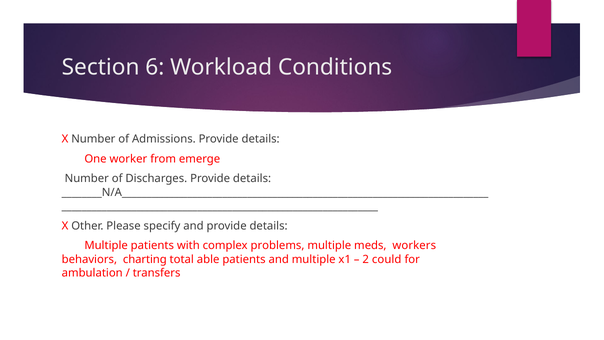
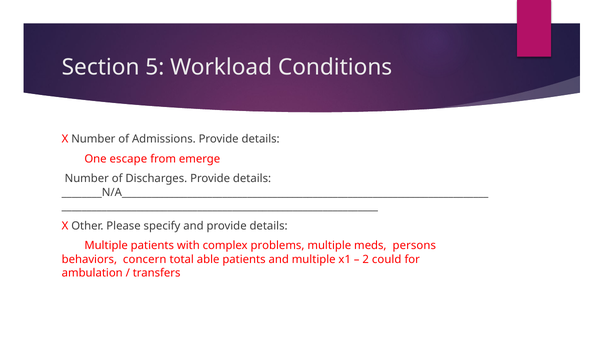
6: 6 -> 5
worker: worker -> escape
workers: workers -> persons
charting: charting -> concern
